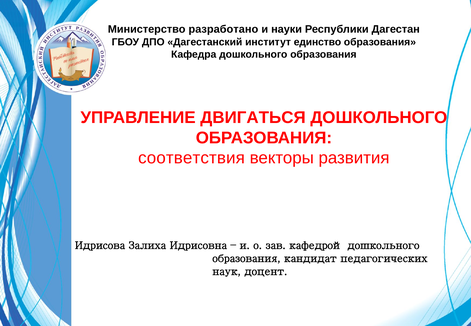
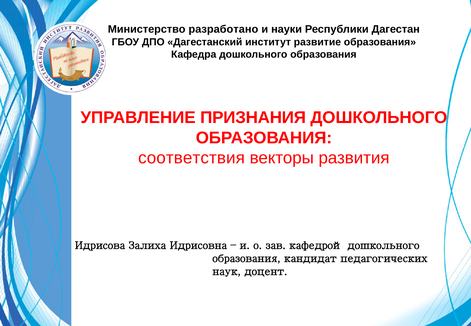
единство: единство -> развитие
ДВИГАТЬСЯ: ДВИГАТЬСЯ -> ПРИЗНАНИЯ
